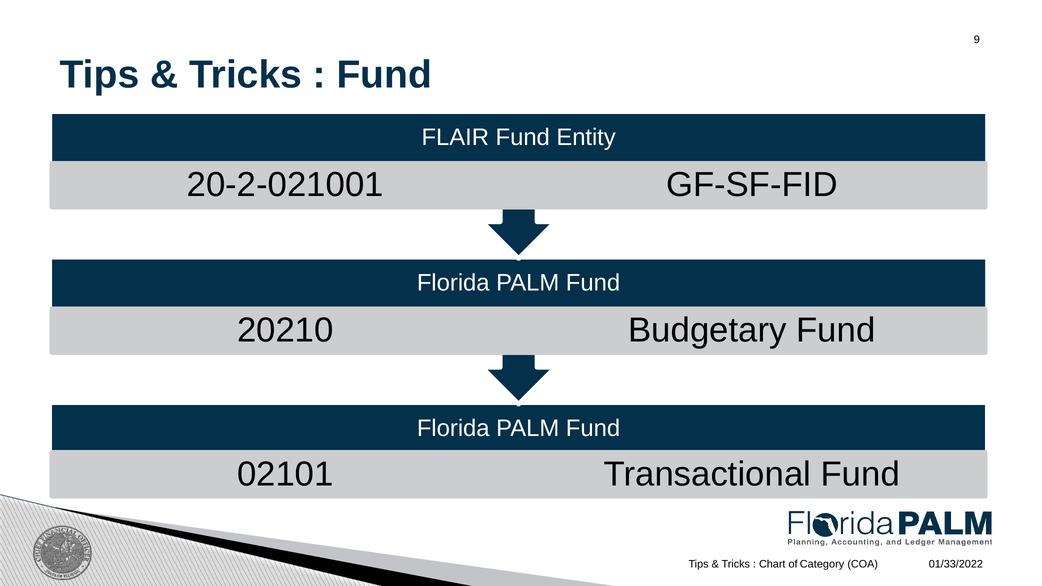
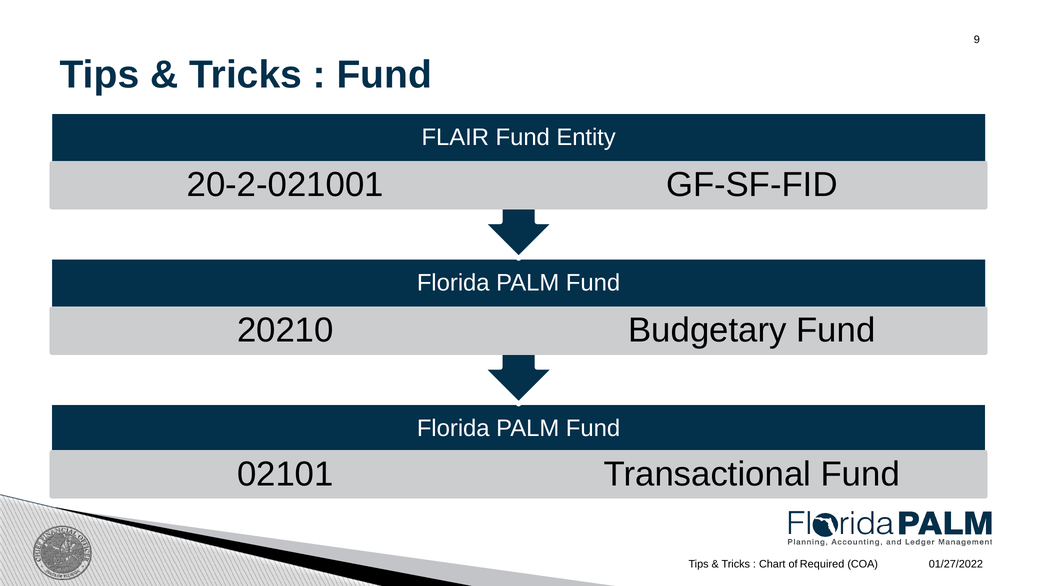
Category: Category -> Required
01/33/2022: 01/33/2022 -> 01/27/2022
